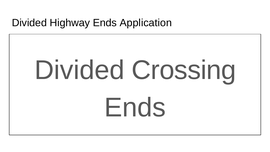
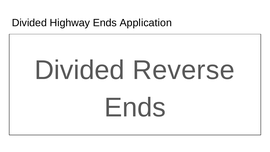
Crossing: Crossing -> Reverse
